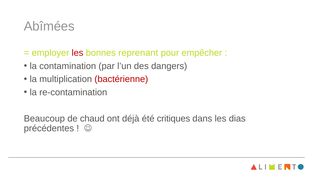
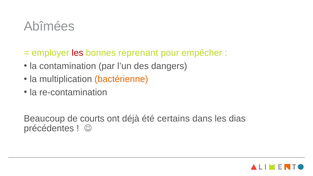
bactérienne colour: red -> orange
chaud: chaud -> courts
critiques: critiques -> certains
